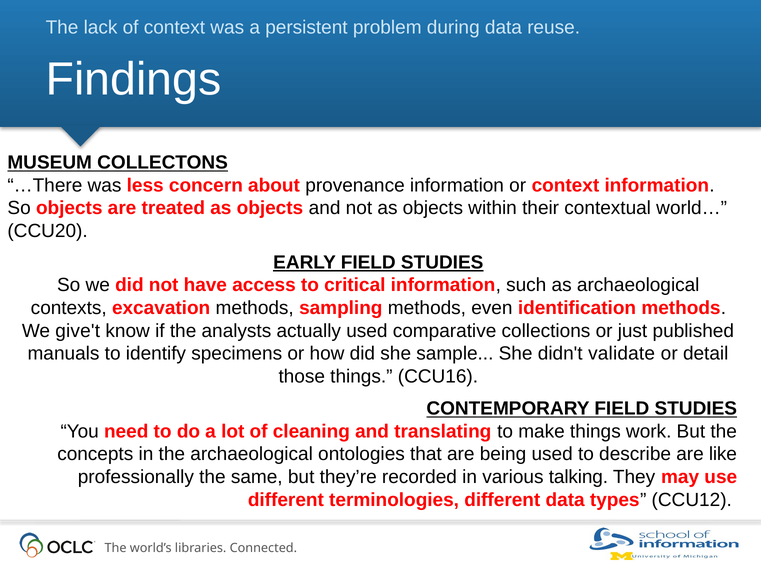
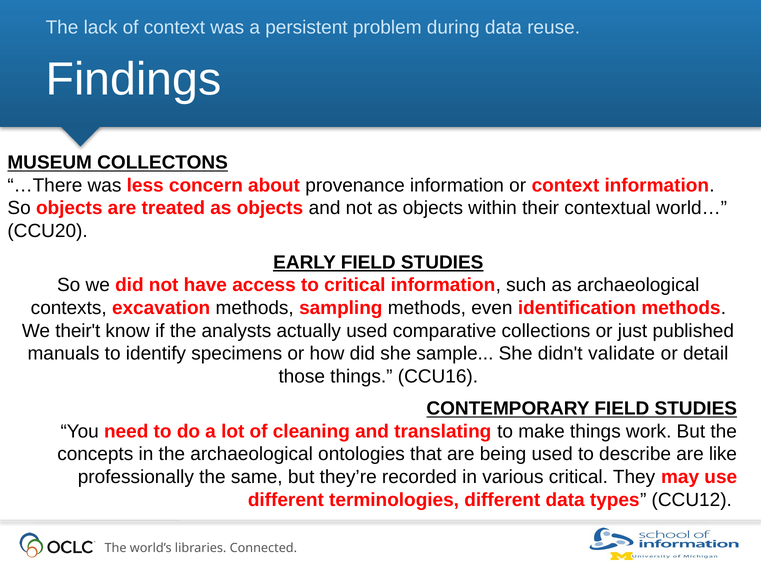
give't: give't -> their't
various talking: talking -> critical
